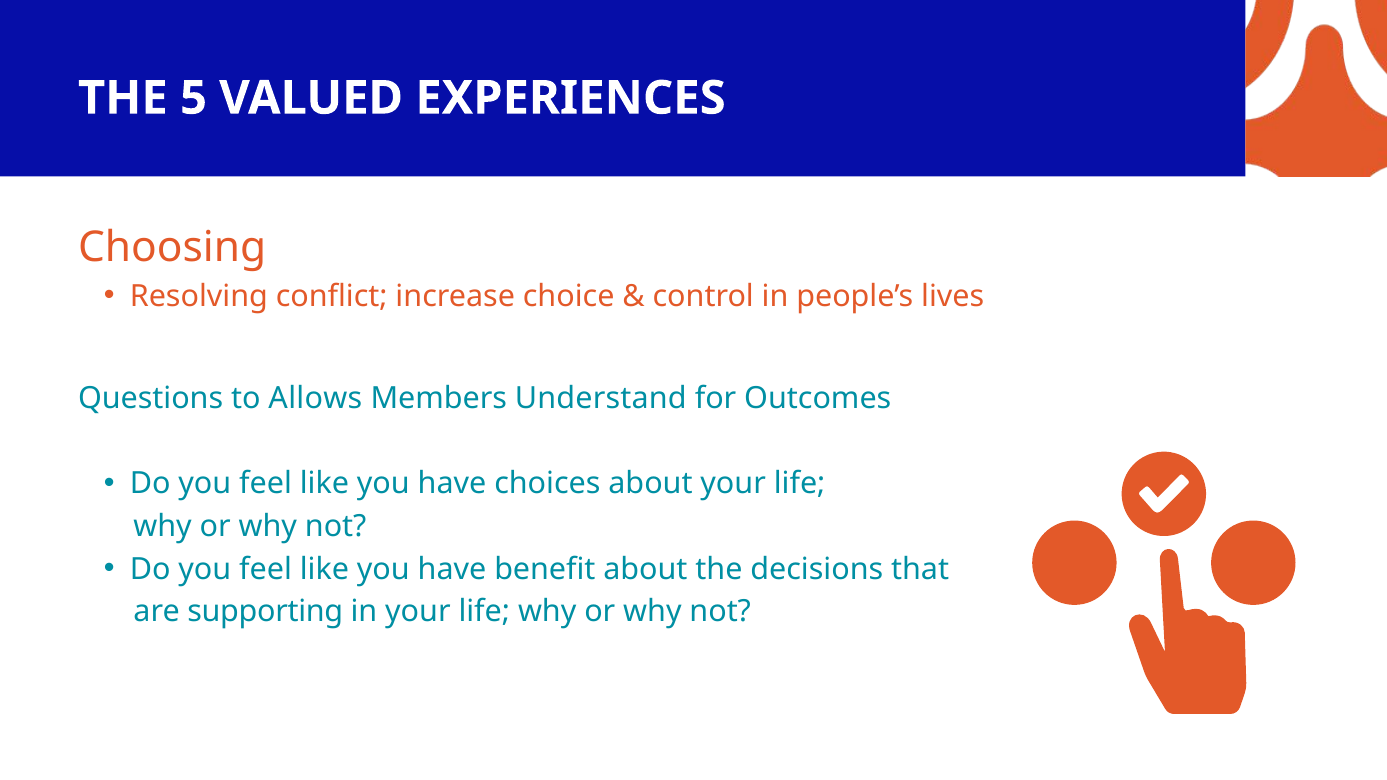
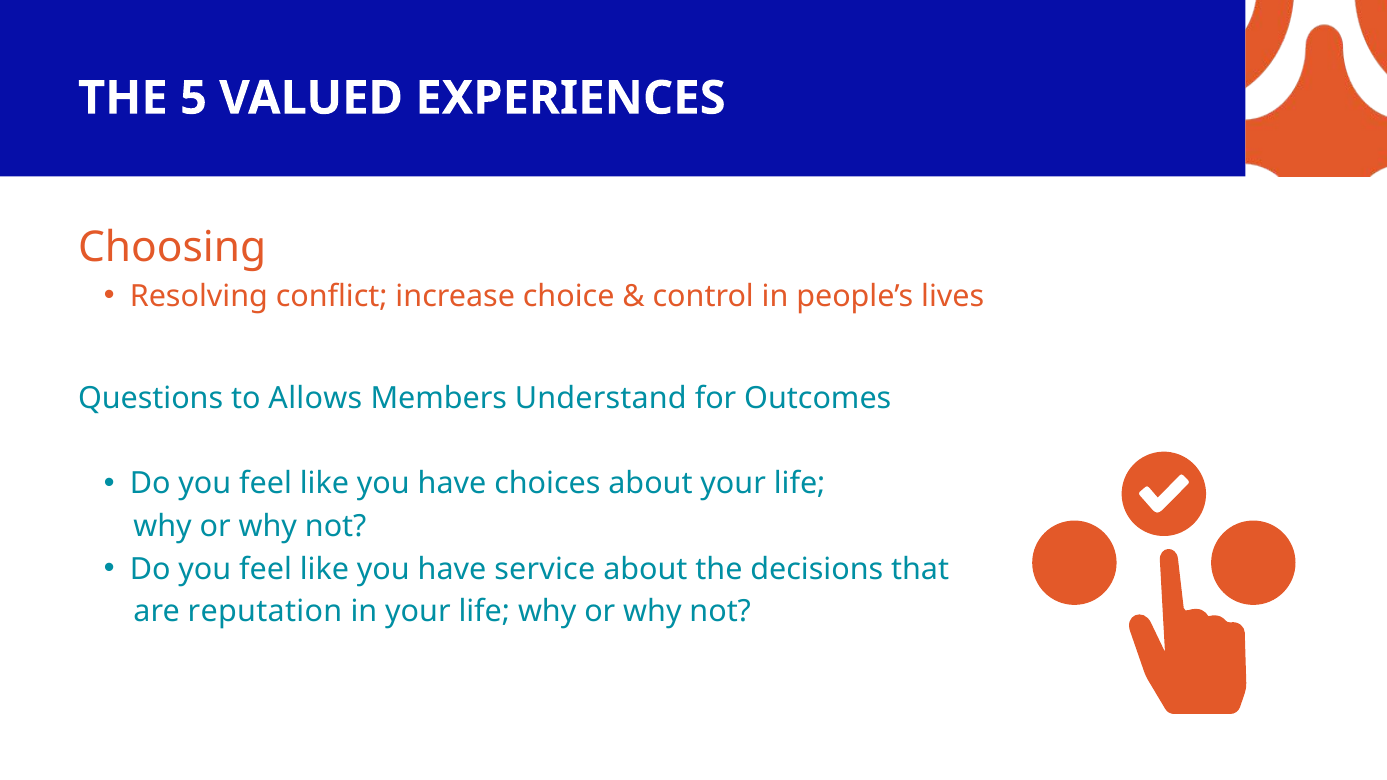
benefit: benefit -> service
supporting: supporting -> reputation
